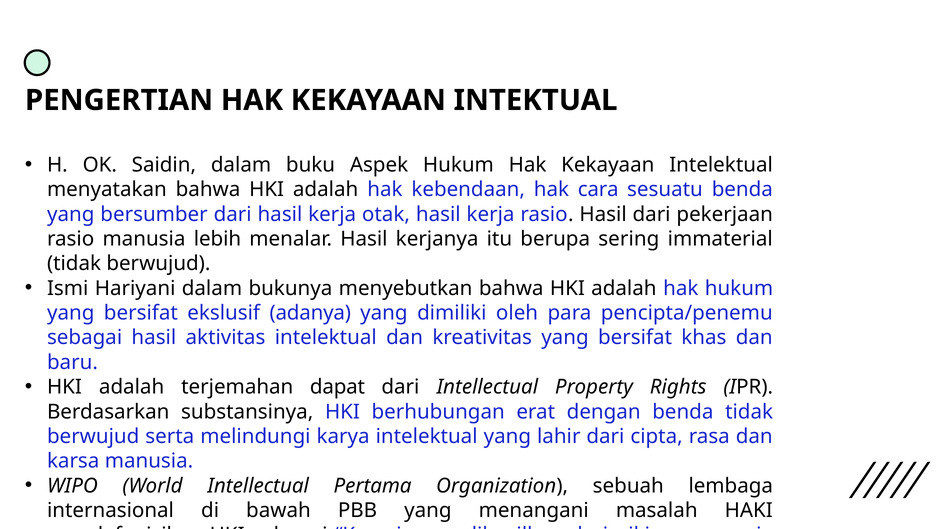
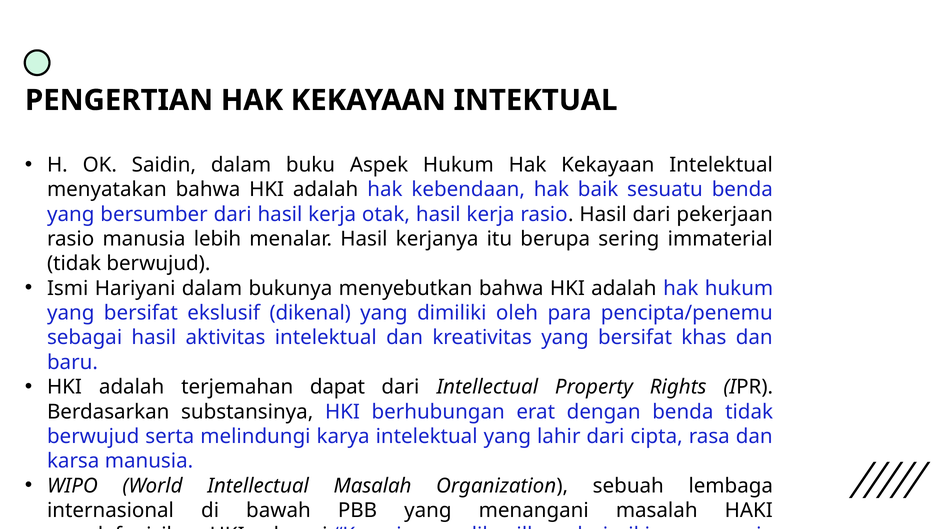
cara: cara -> baik
adanya: adanya -> dikenal
Intellectual Pertama: Pertama -> Masalah
